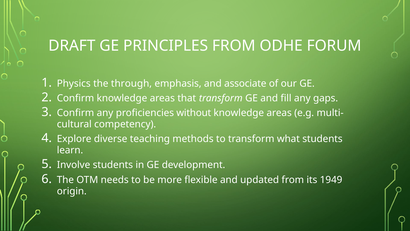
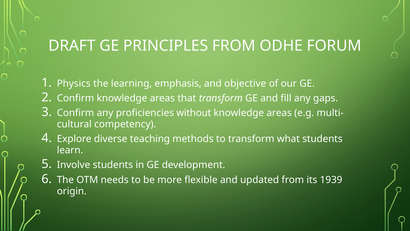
through: through -> learning
associate: associate -> objective
1949: 1949 -> 1939
